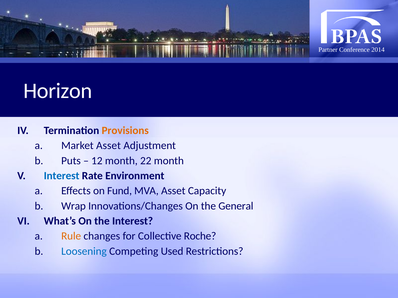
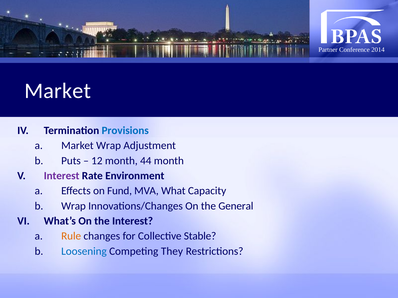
Horizon at (58, 91): Horizon -> Market
Provisions colour: orange -> blue
Market Asset: Asset -> Wrap
22: 22 -> 44
Interest at (62, 176) colour: blue -> purple
MVA Asset: Asset -> What
Roche: Roche -> Stable
Used: Used -> They
